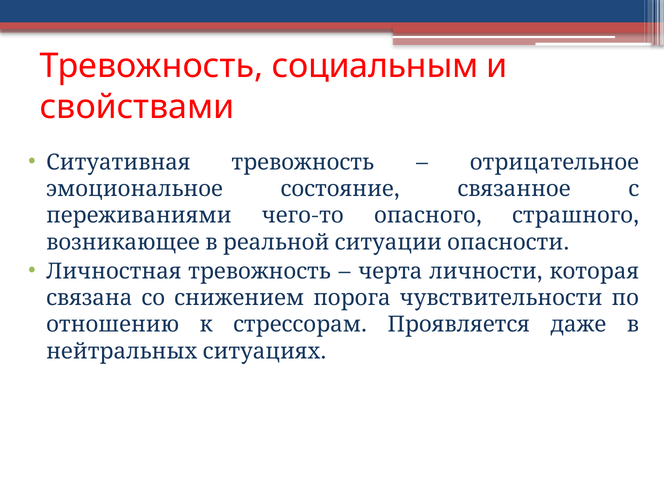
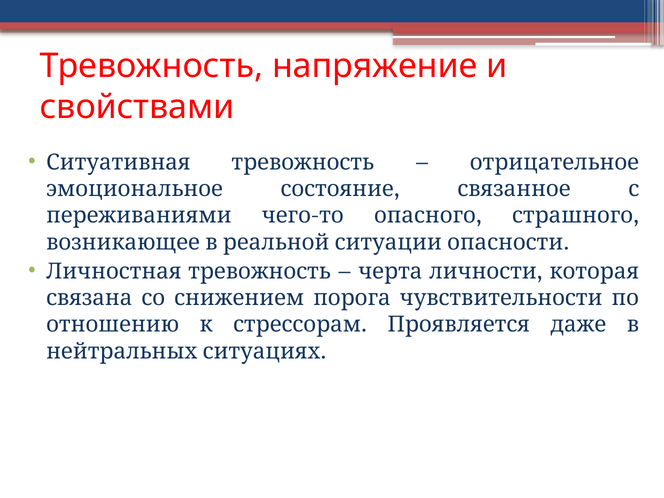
социальным: социальным -> напряжение
